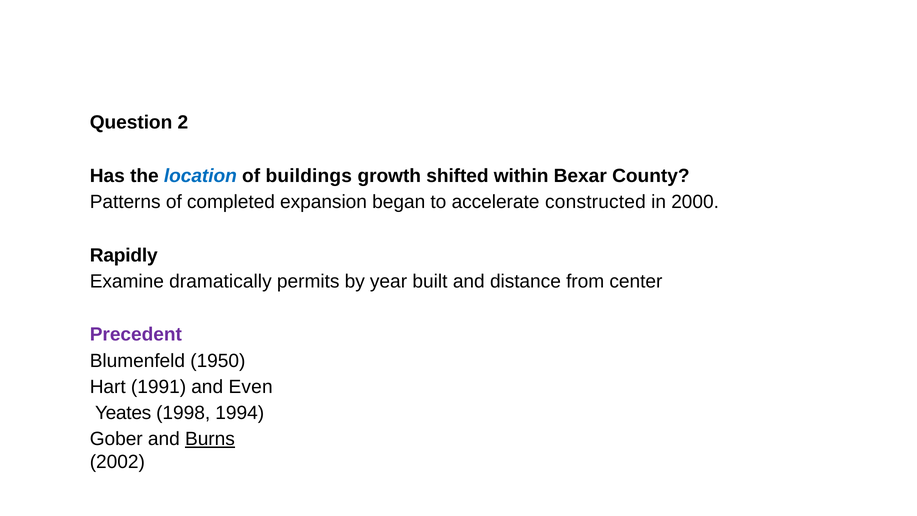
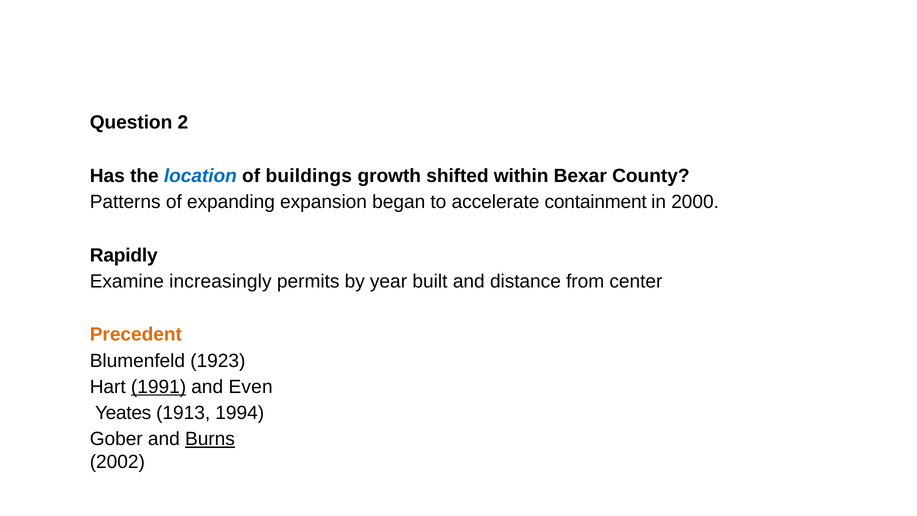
completed: completed -> expanding
constructed: constructed -> containment
dramatically: dramatically -> increasingly
Precedent colour: purple -> orange
1950: 1950 -> 1923
1991 underline: none -> present
1998: 1998 -> 1913
